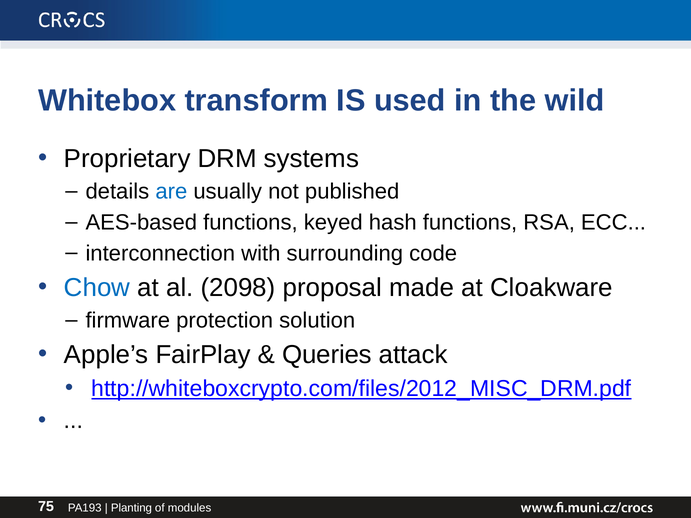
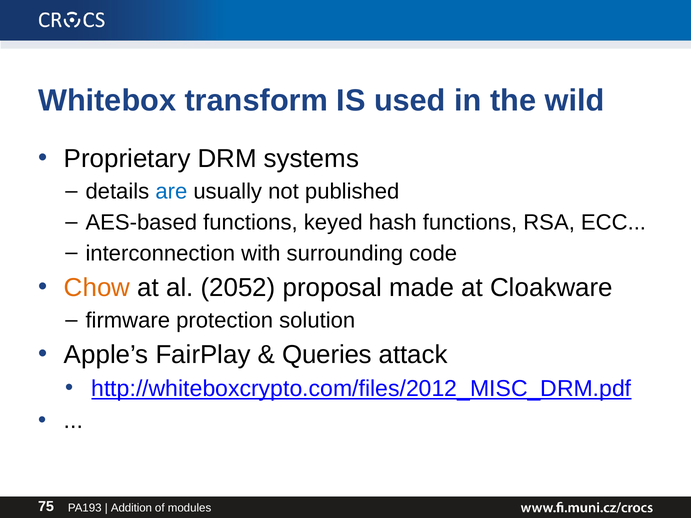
Chow colour: blue -> orange
2098: 2098 -> 2052
Planting: Planting -> Addition
